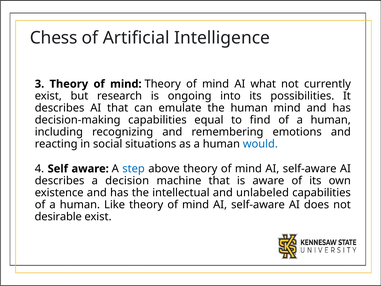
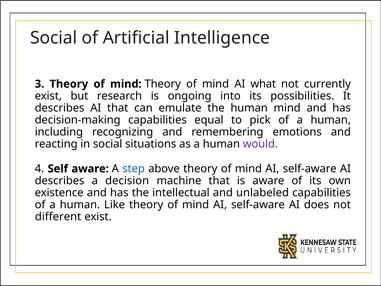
Chess at (54, 38): Chess -> Social
find: find -> pick
would colour: blue -> purple
desirable: desirable -> different
